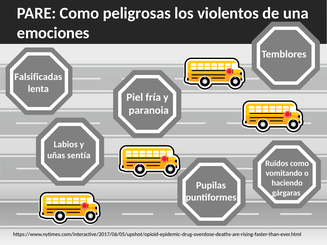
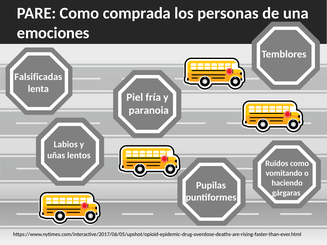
peligrosas: peligrosas -> comprada
violentos: violentos -> personas
sentía: sentía -> lentos
